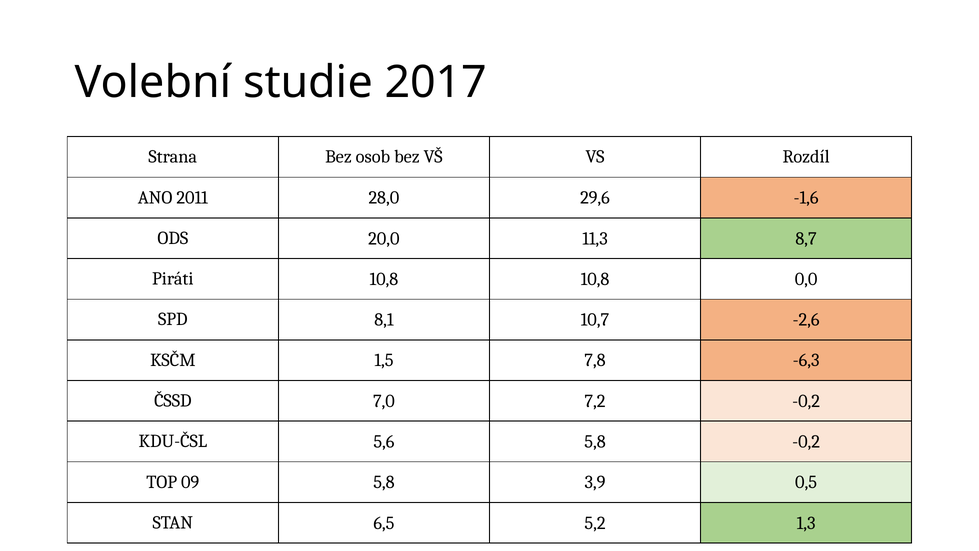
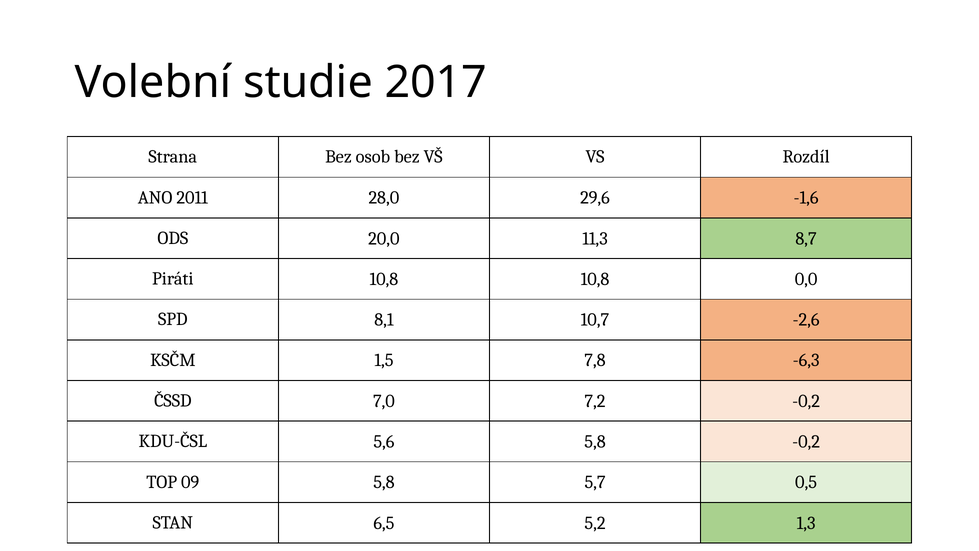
3,9: 3,9 -> 5,7
